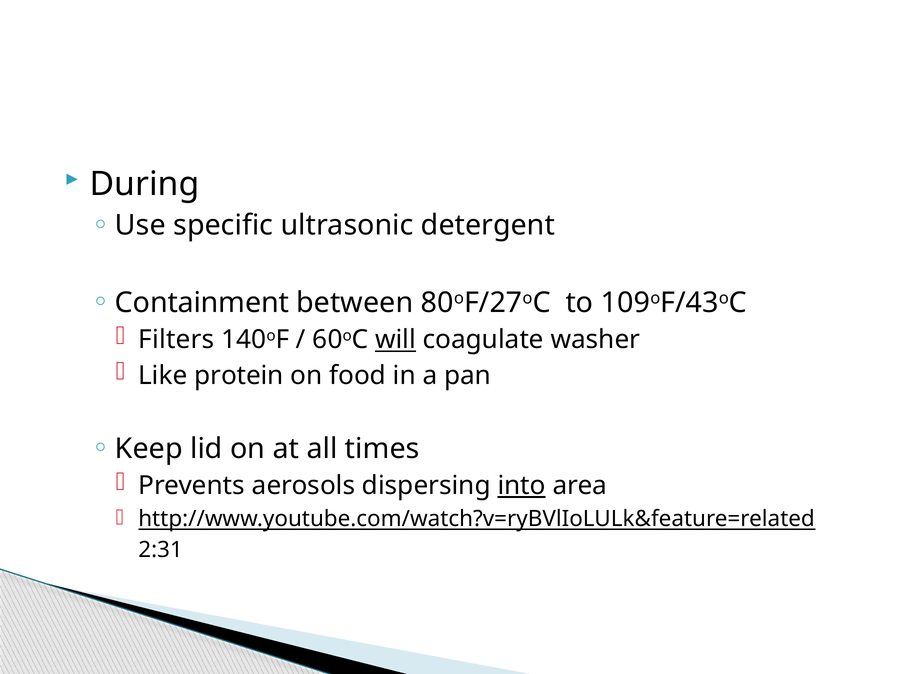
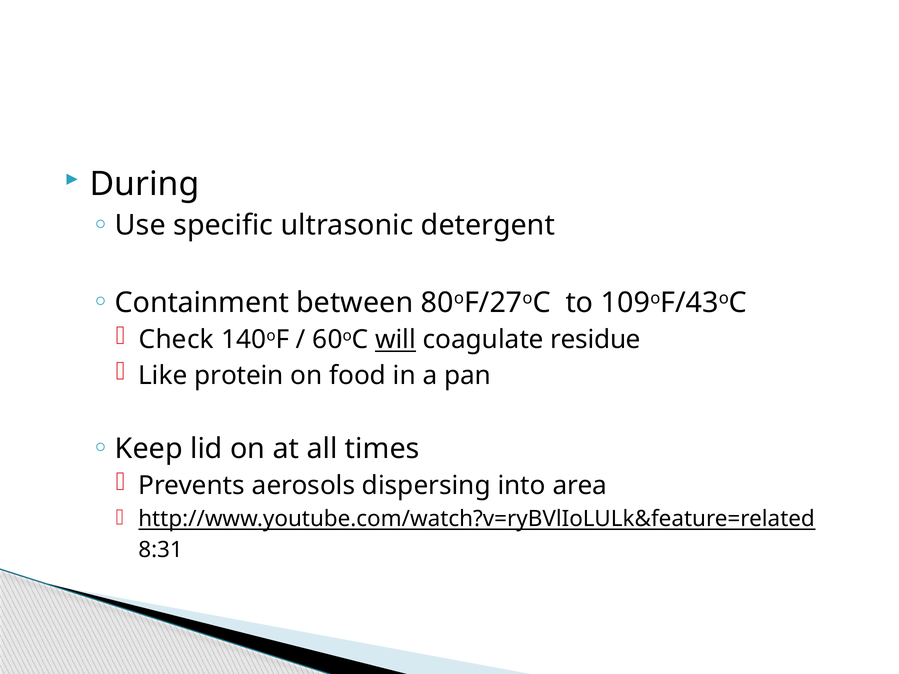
Filters: Filters -> Check
washer: washer -> residue
into underline: present -> none
2:31: 2:31 -> 8:31
